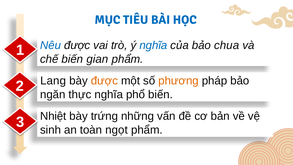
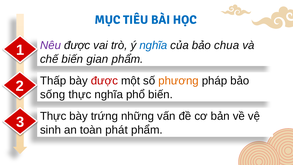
Nêu colour: blue -> purple
Lang: Lang -> Thấp
được at (104, 81) colour: orange -> red
ngăn: ngăn -> sống
Nhiệt at (53, 116): Nhiệt -> Thực
ngọt: ngọt -> phát
